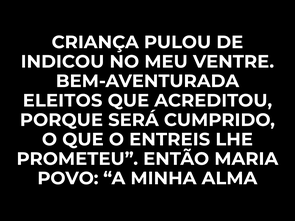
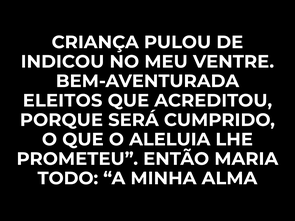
ENTREIS: ENTREIS -> ALELUIA
POVO: POVO -> TODO
